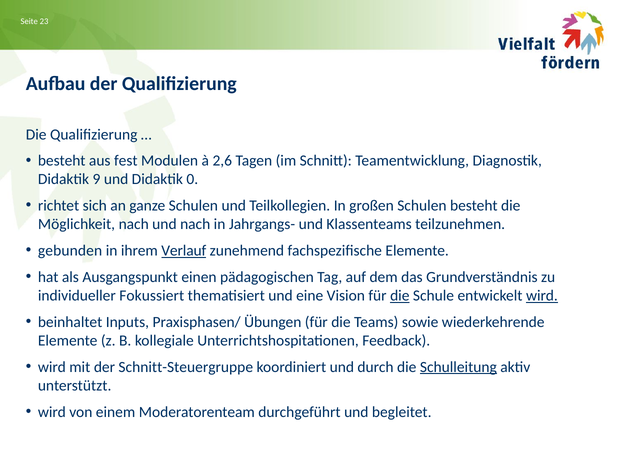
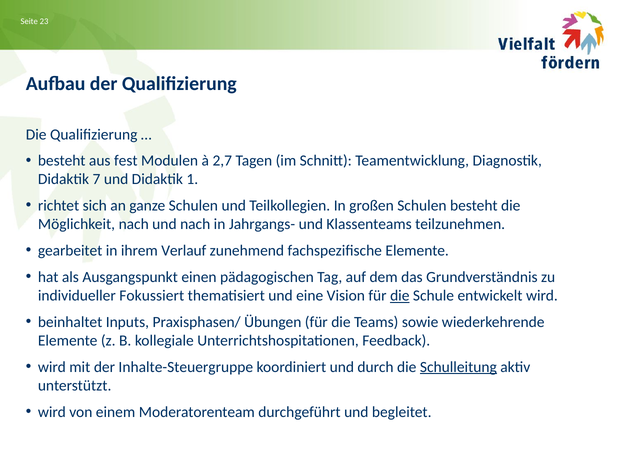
2,6: 2,6 -> 2,7
9: 9 -> 7
0: 0 -> 1
gebunden: gebunden -> gearbeitet
Verlauf underline: present -> none
wird at (542, 295) underline: present -> none
Schnitt-Steuergruppe: Schnitt-Steuergruppe -> Inhalte-Steuergruppe
